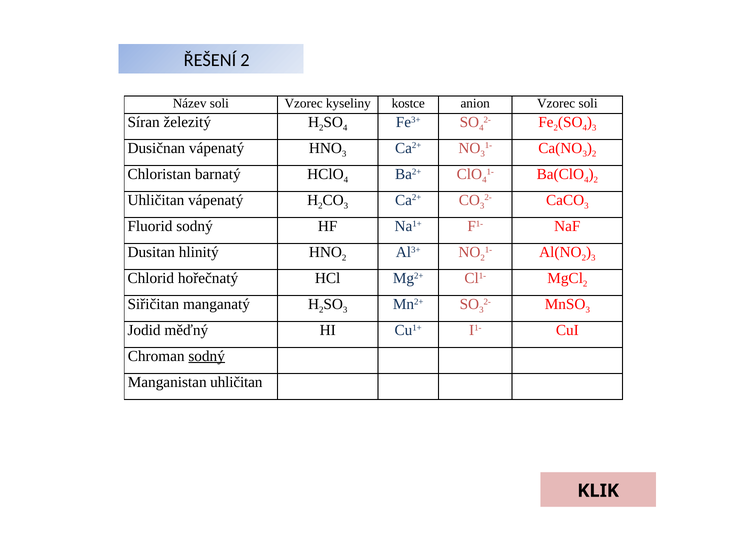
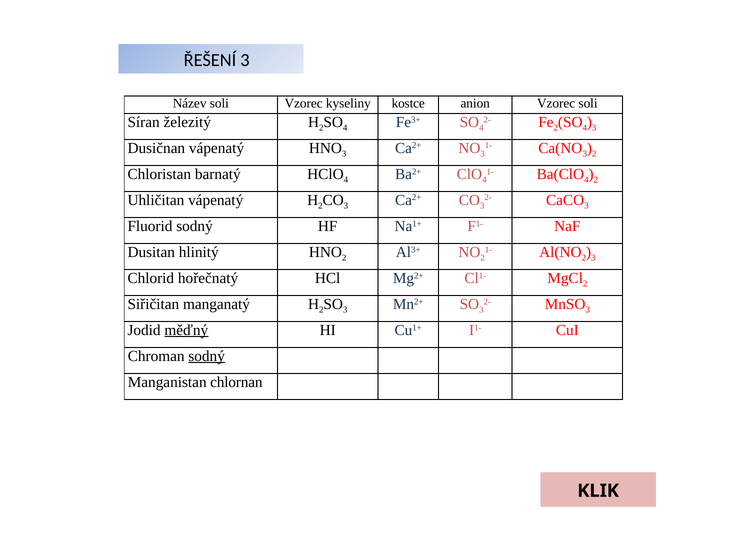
ŘEŠENÍ 2: 2 -> 3
měďný underline: none -> present
Manganistan uhličitan: uhličitan -> chlornan
